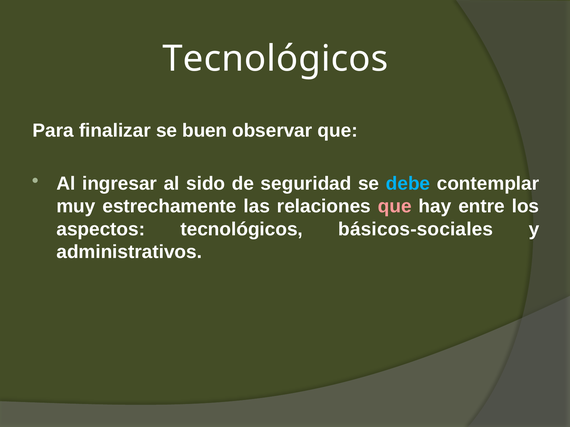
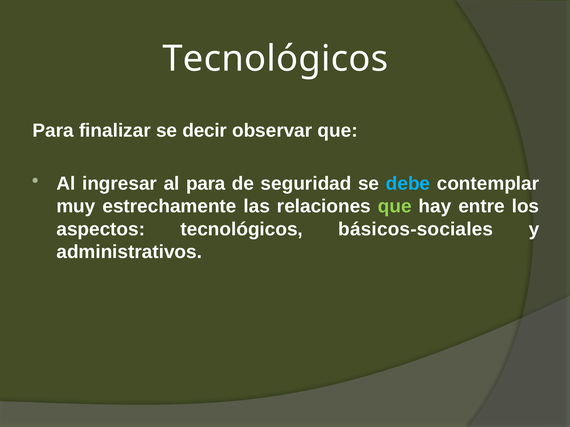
buen: buen -> decir
al sido: sido -> para
que at (395, 207) colour: pink -> light green
